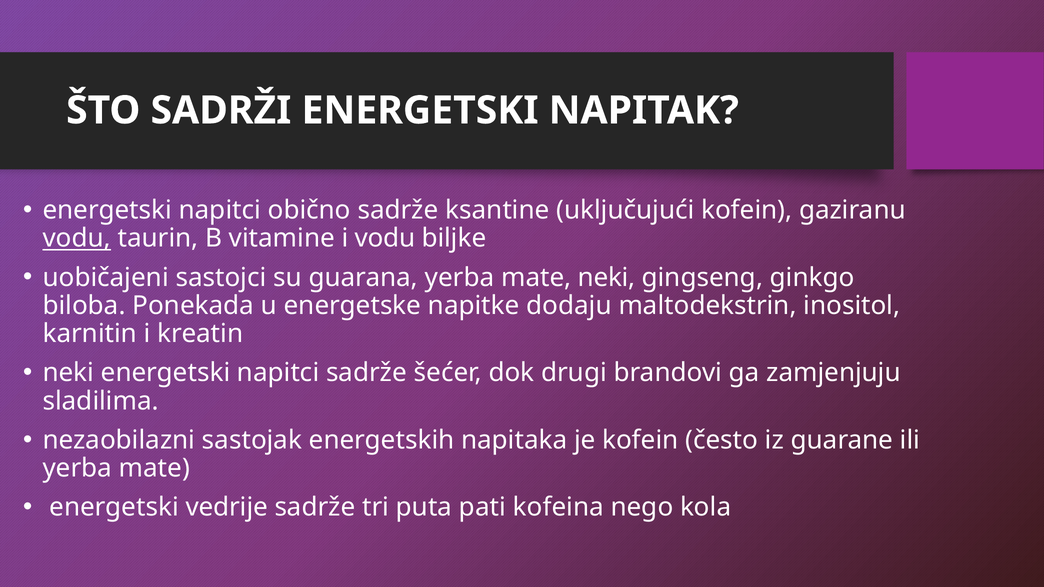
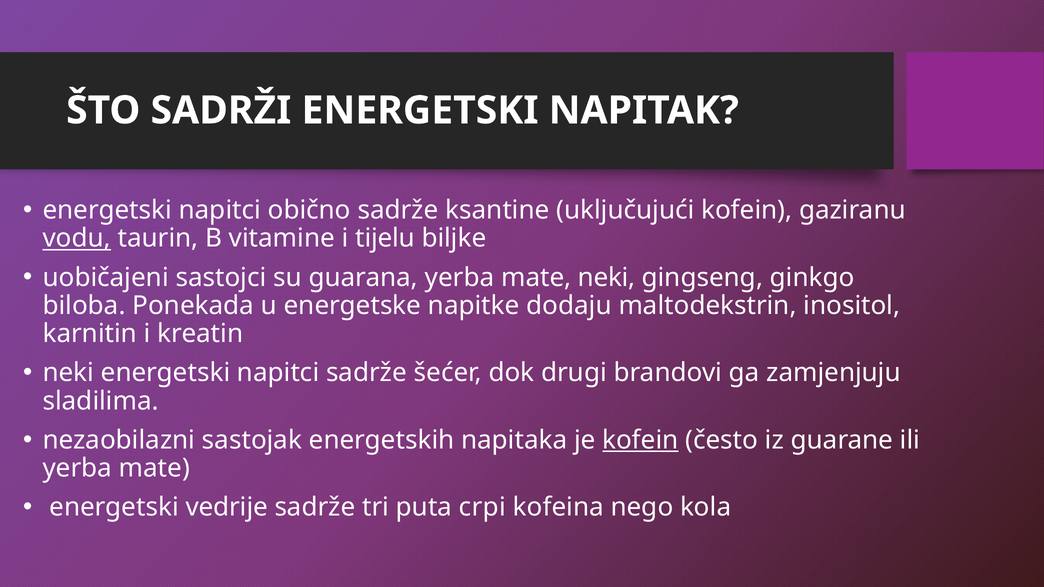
i vodu: vodu -> tijelu
kofein at (640, 440) underline: none -> present
pati: pati -> crpi
